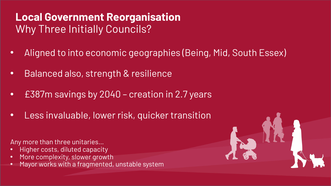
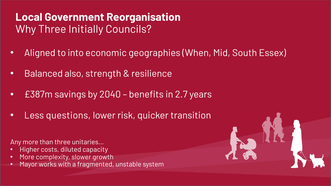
Being: Being -> When
creation: creation -> benefits
invaluable: invaluable -> questions
